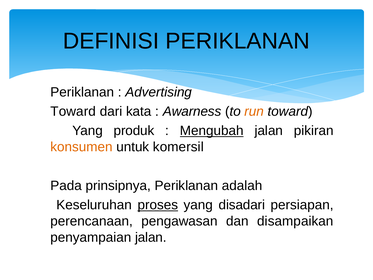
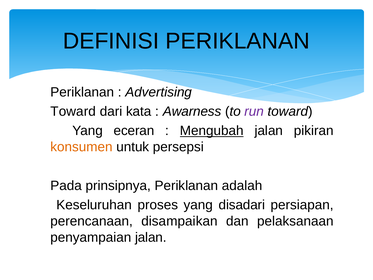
run colour: orange -> purple
produk: produk -> eceran
komersil: komersil -> persepsi
proses underline: present -> none
pengawasan: pengawasan -> disampaikan
disampaikan: disampaikan -> pelaksanaan
